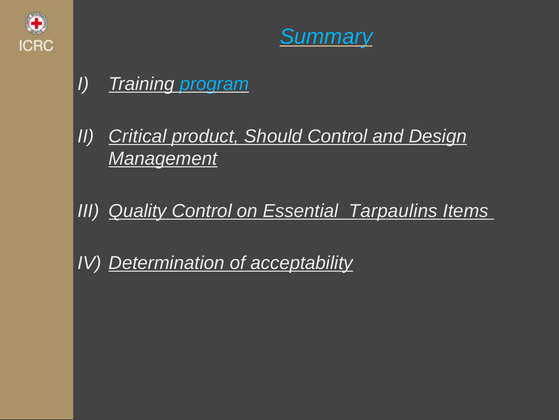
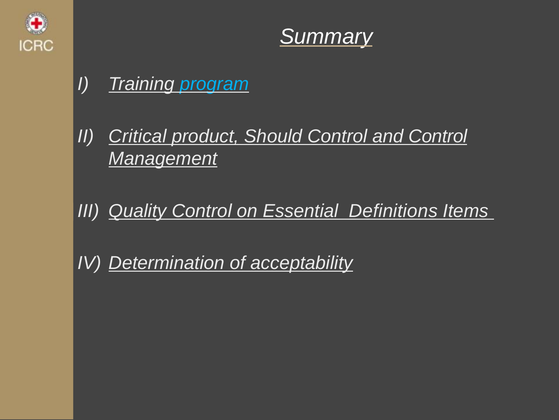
Summary colour: light blue -> white
and Design: Design -> Control
Tarpaulins: Tarpaulins -> Definitions
